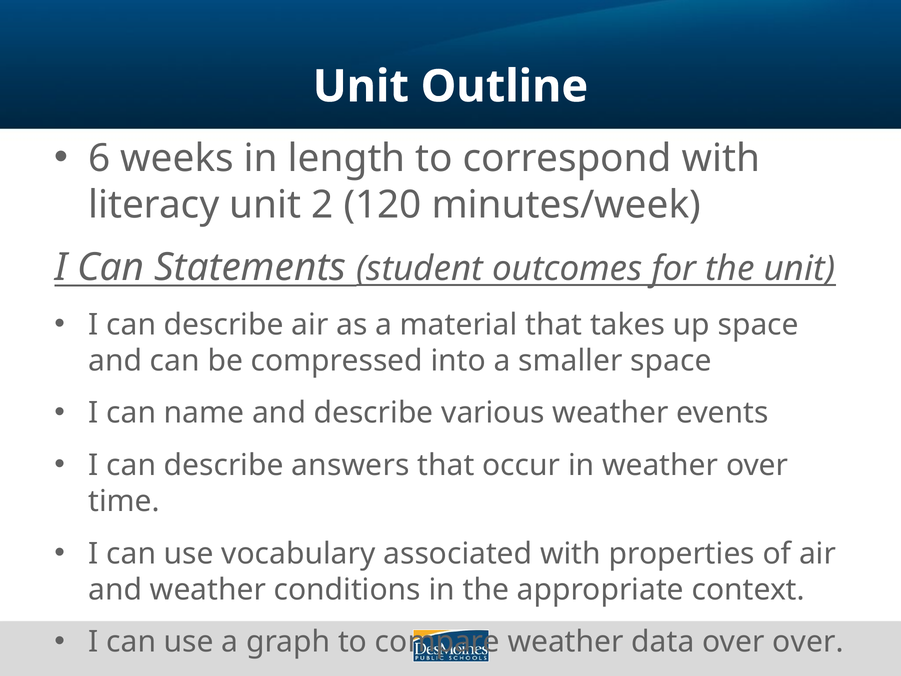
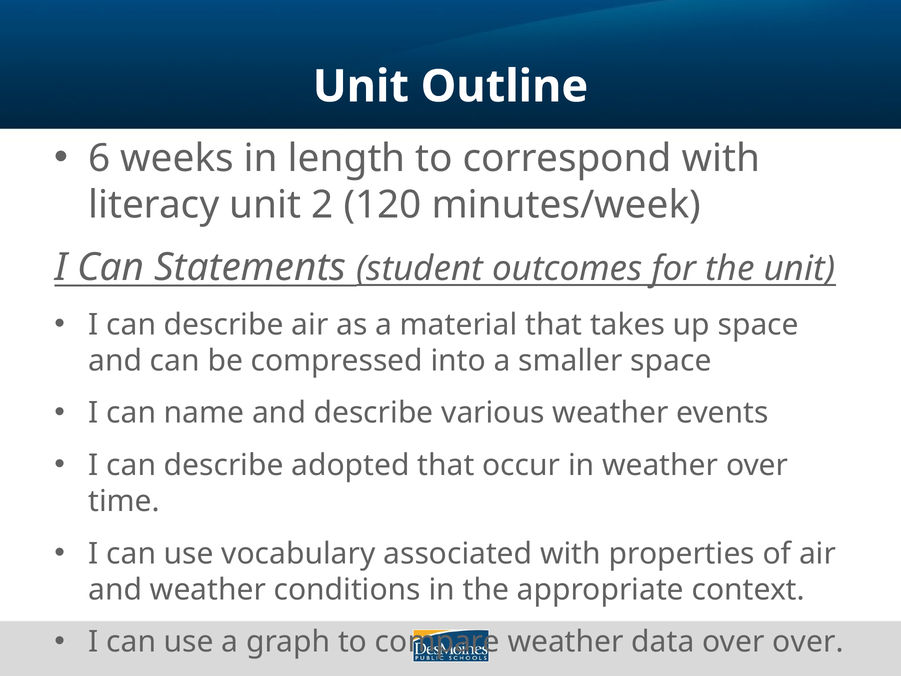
answers: answers -> adopted
